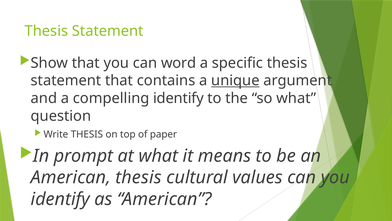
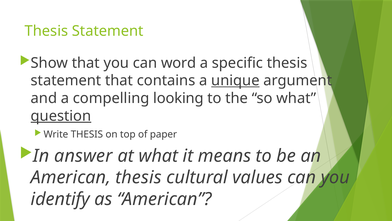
compelling identify: identify -> looking
question underline: none -> present
prompt: prompt -> answer
